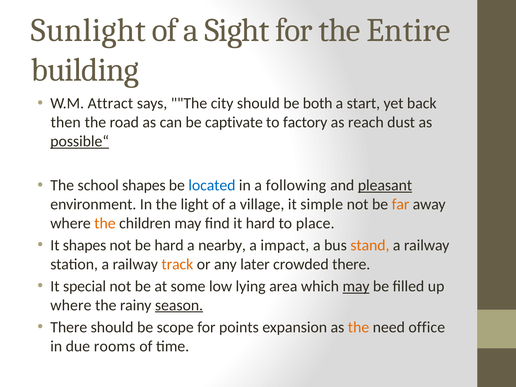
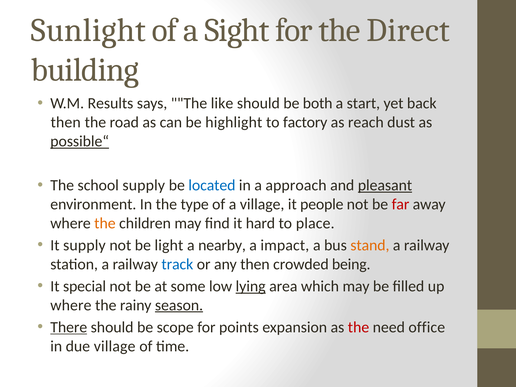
Entire: Entire -> Direct
Attract: Attract -> Results
city: city -> like
captivate: captivate -> highlight
school shapes: shapes -> supply
following: following -> approach
light: light -> type
simple: simple -> people
far colour: orange -> red
It shapes: shapes -> supply
be hard: hard -> light
track colour: orange -> blue
any later: later -> then
crowded there: there -> being
lying underline: none -> present
may at (356, 286) underline: present -> none
There at (69, 327) underline: none -> present
the at (359, 327) colour: orange -> red
due rooms: rooms -> village
